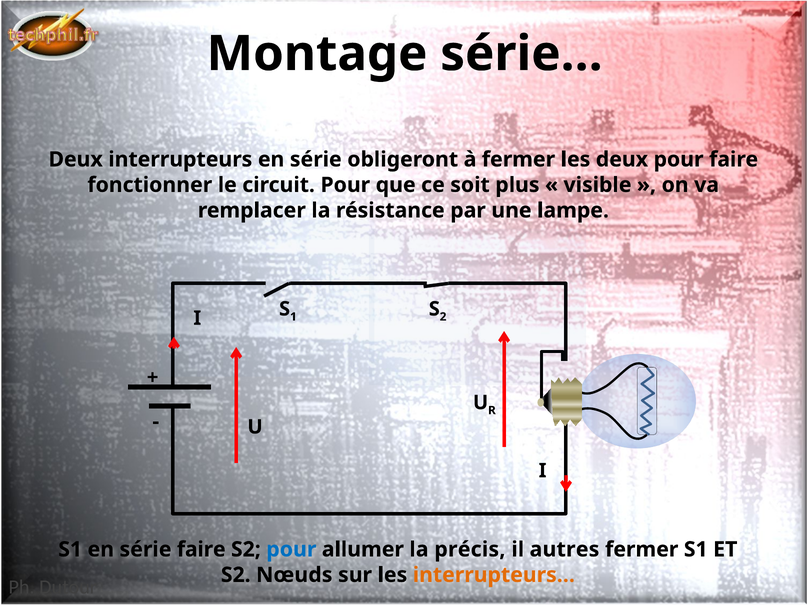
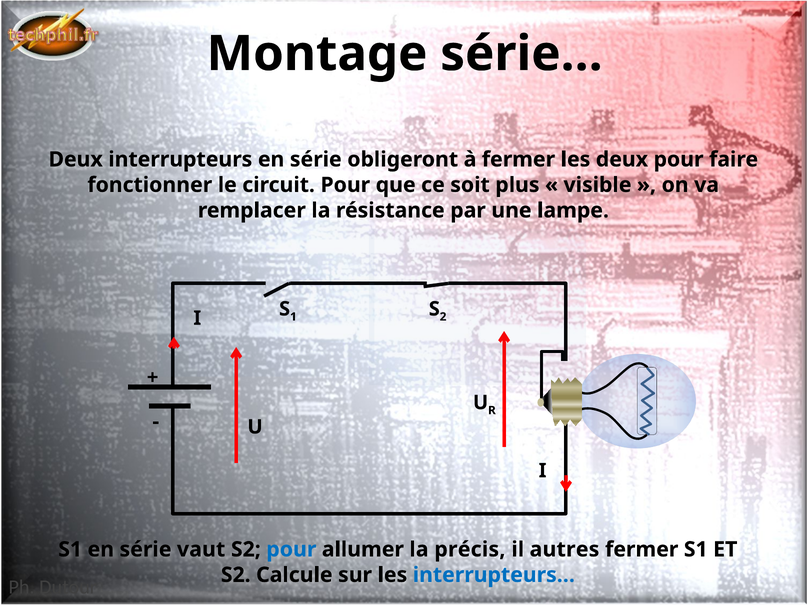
série faire: faire -> vaut
Nœuds: Nœuds -> Calcule
interrupteurs… colour: orange -> blue
